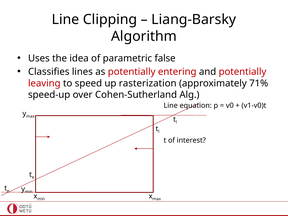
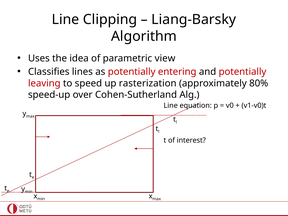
false: false -> view
71%: 71% -> 80%
